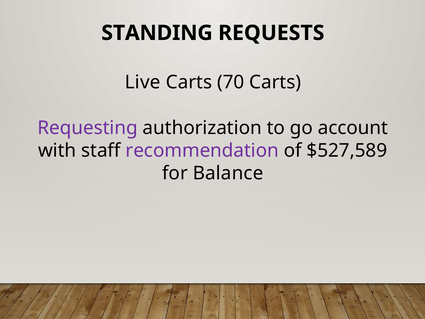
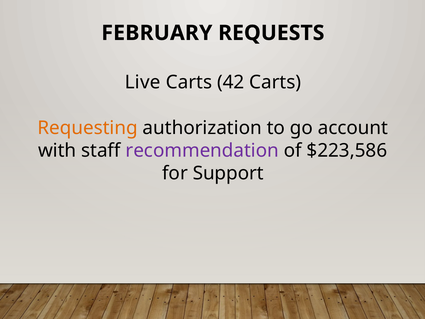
STANDING: STANDING -> FEBRUARY
70: 70 -> 42
Requesting colour: purple -> orange
$527,589: $527,589 -> $223,586
Balance: Balance -> Support
